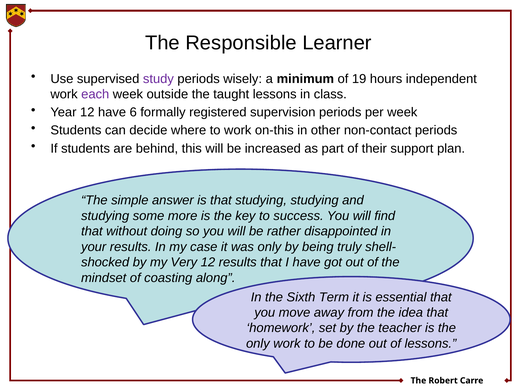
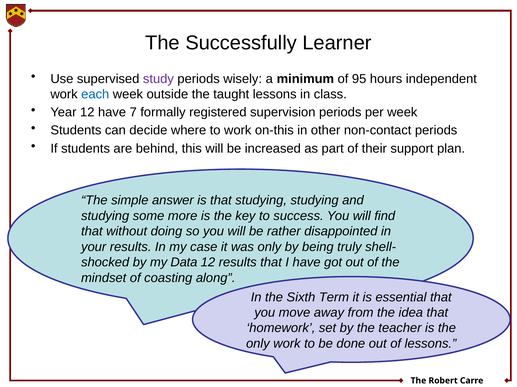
Responsible: Responsible -> Successfully
19: 19 -> 95
each colour: purple -> blue
6: 6 -> 7
Very: Very -> Data
